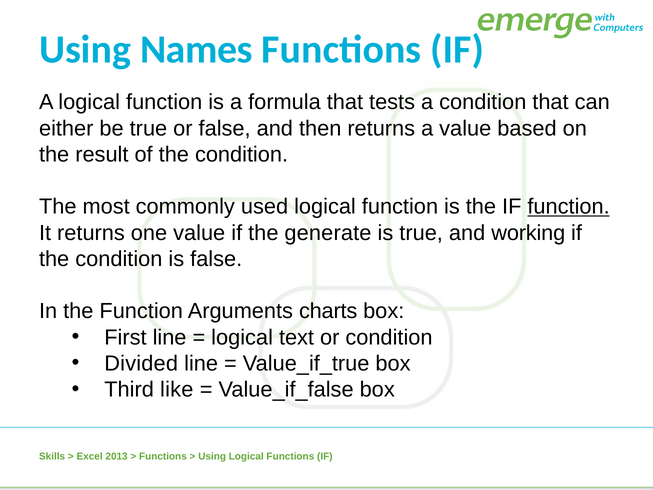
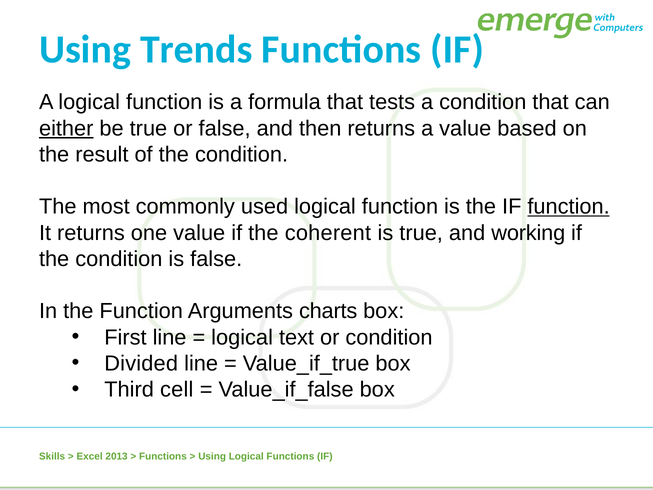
Names: Names -> Trends
either underline: none -> present
generate: generate -> coherent
like: like -> cell
